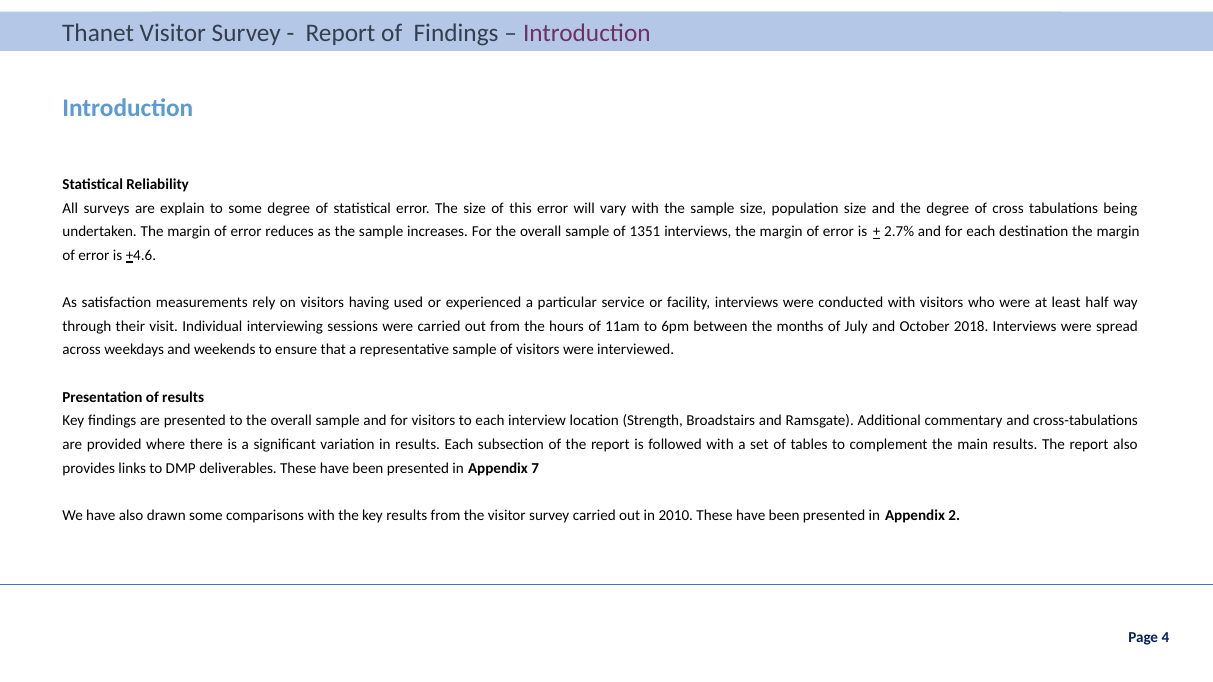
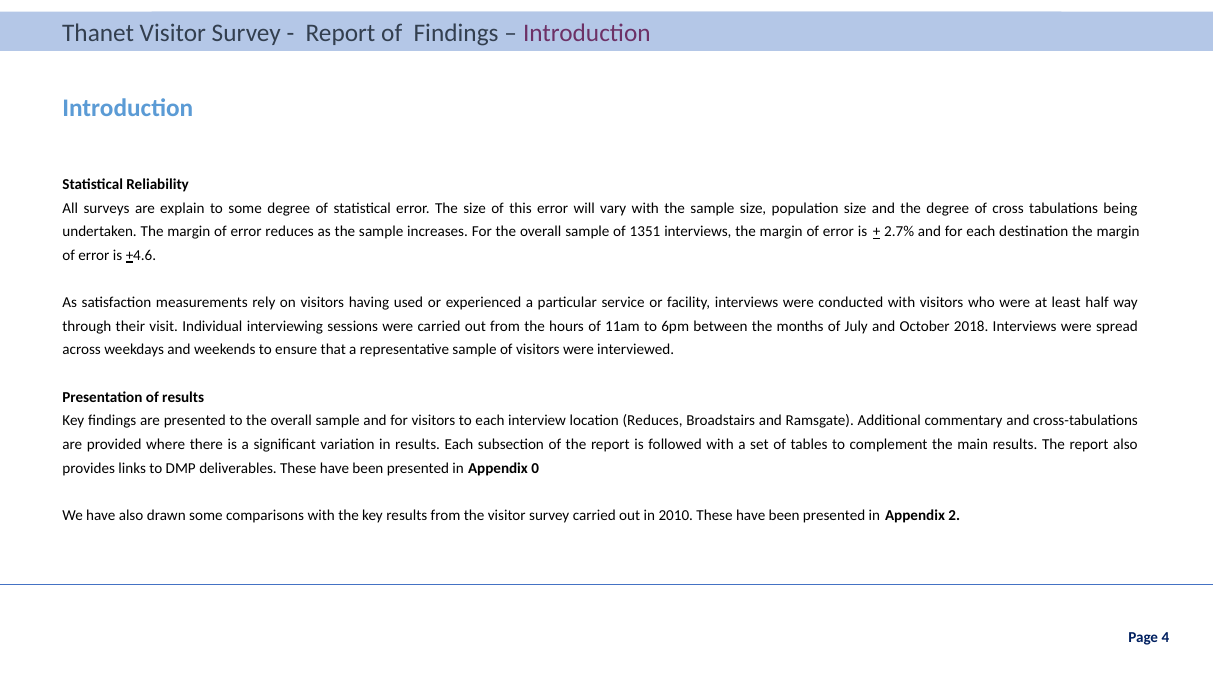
location Strength: Strength -> Reduces
7: 7 -> 0
